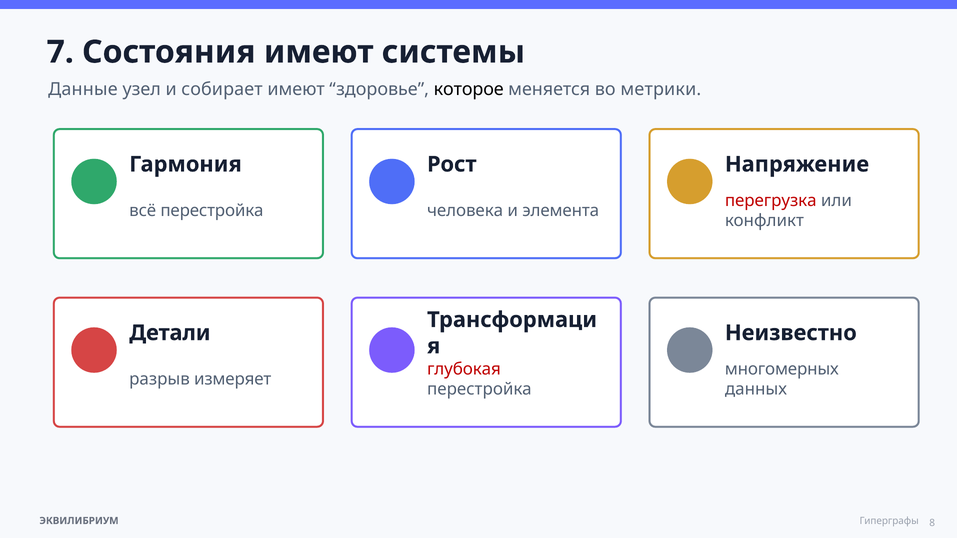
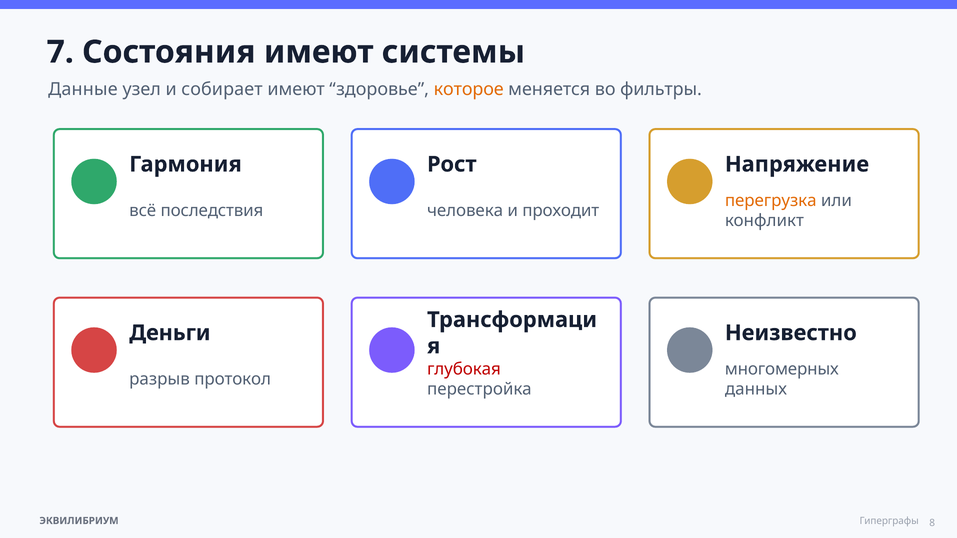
которое colour: black -> orange
метрики: метрики -> фильтры
перегрузка colour: red -> orange
всё перестройка: перестройка -> последствия
элемента: элемента -> проходит
Детали: Детали -> Деньги
измеряет: измеряет -> протокол
